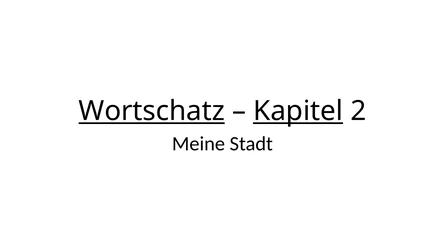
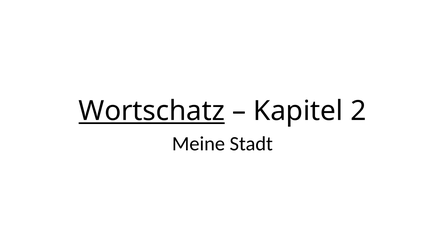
Kapitel underline: present -> none
